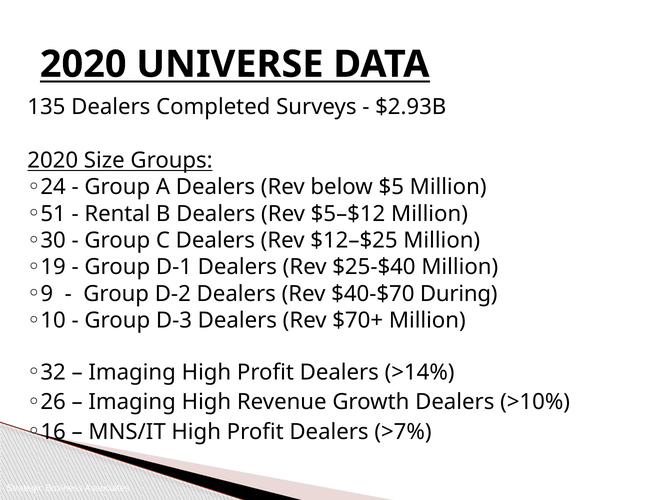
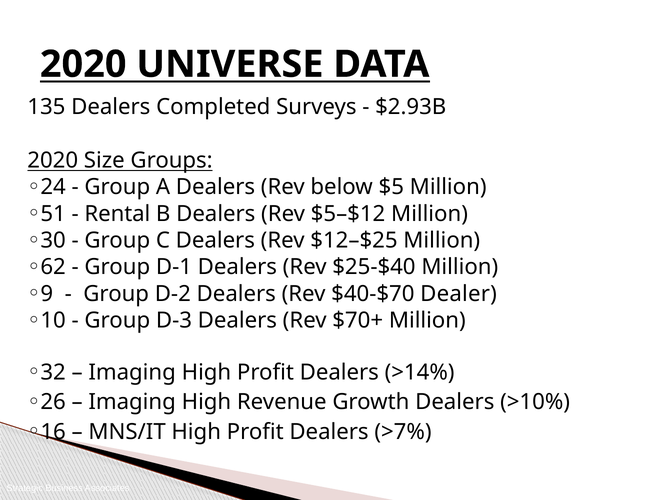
19: 19 -> 62
During: During -> Dealer
